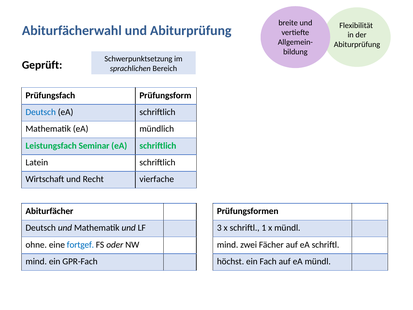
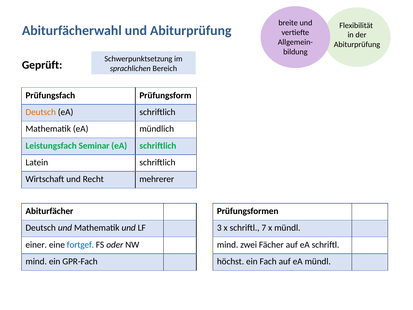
Deutsch at (41, 112) colour: blue -> orange
vierfache: vierfache -> mehrerer
1: 1 -> 7
ohne: ohne -> einer
